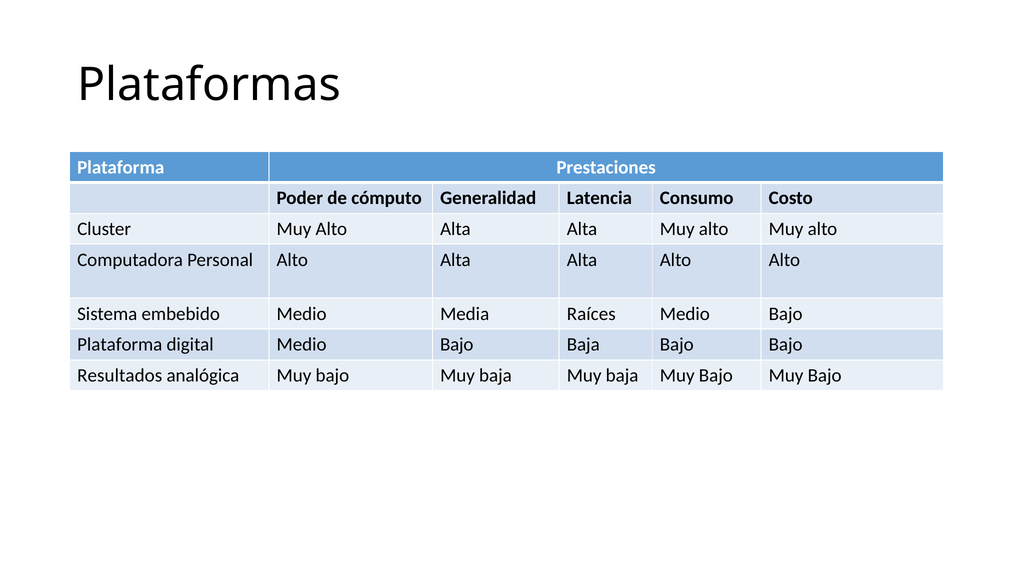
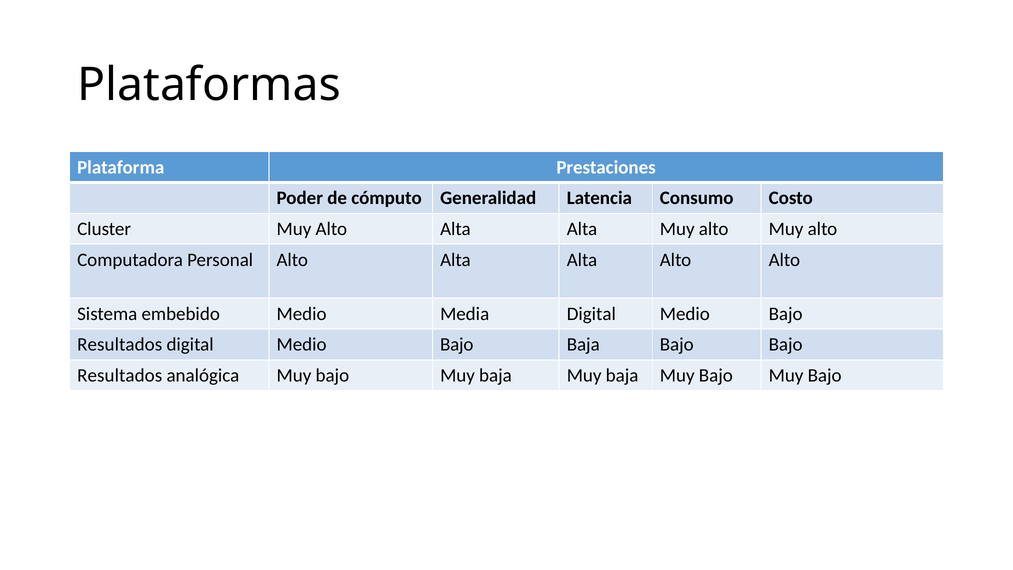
Media Raíces: Raíces -> Digital
Plataforma at (120, 345): Plataforma -> Resultados
